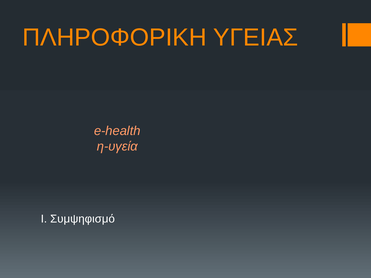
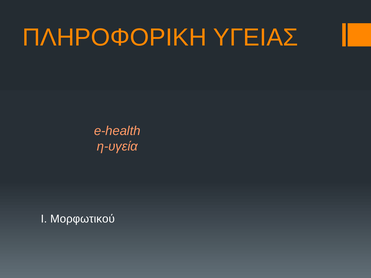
Συμψηφισμό: Συμψηφισμό -> Μορφωτικού
